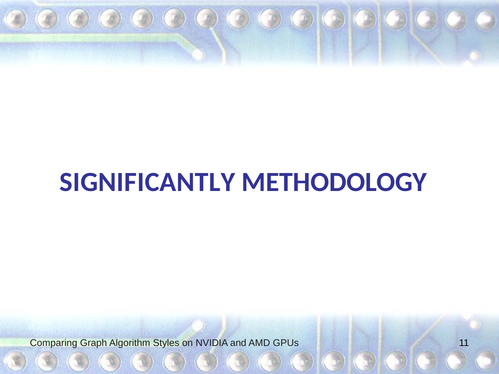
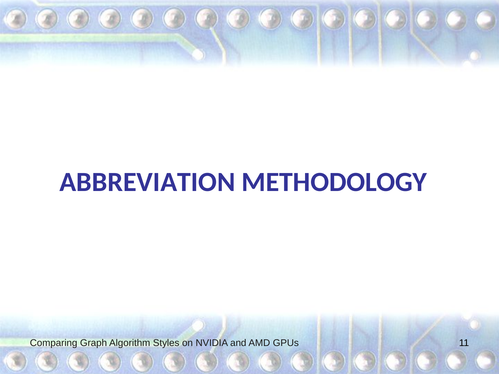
SIGNIFICANTLY: SIGNIFICANTLY -> ABBREVIATION
